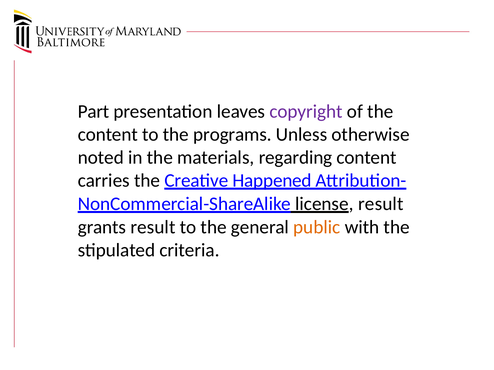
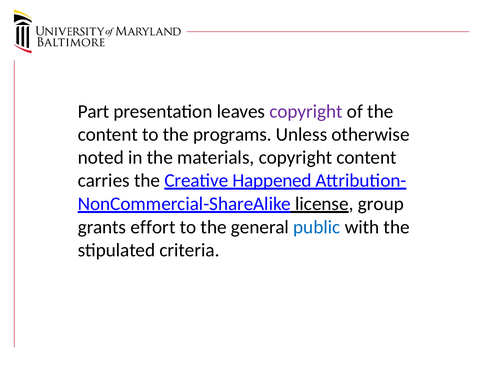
materials regarding: regarding -> copyright
license result: result -> group
grants result: result -> effort
public colour: orange -> blue
